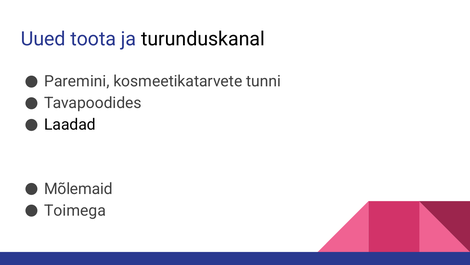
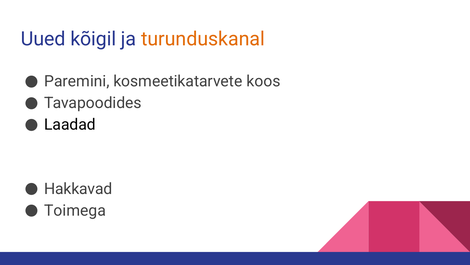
toota: toota -> kõigil
turunduskanal colour: black -> orange
tunni: tunni -> koos
Mõlemaid: Mõlemaid -> Hakkavad
